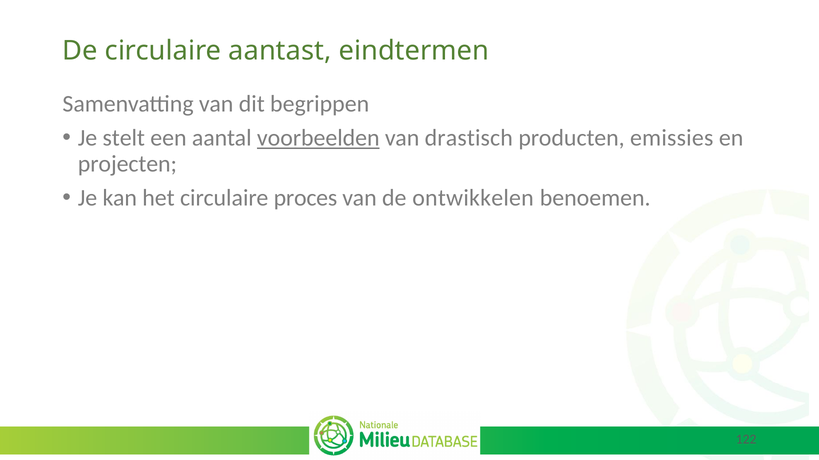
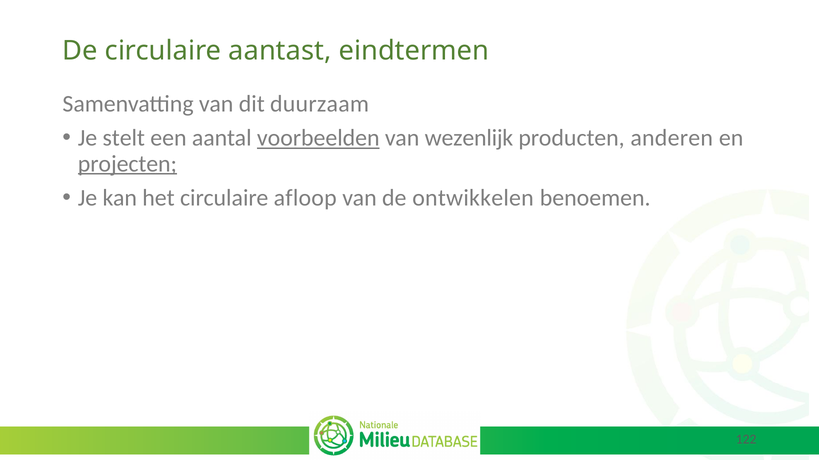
begrippen: begrippen -> duurzaam
drastisch: drastisch -> wezenlijk
emissies: emissies -> anderen
projecten underline: none -> present
proces: proces -> afloop
